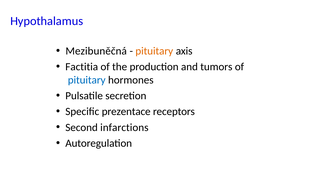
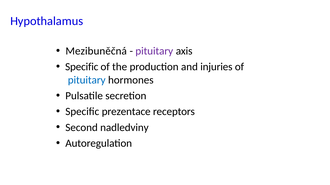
pituitary at (154, 51) colour: orange -> purple
Factitia at (82, 67): Factitia -> Specific
tumors: tumors -> injuries
infarctions: infarctions -> nadledviny
